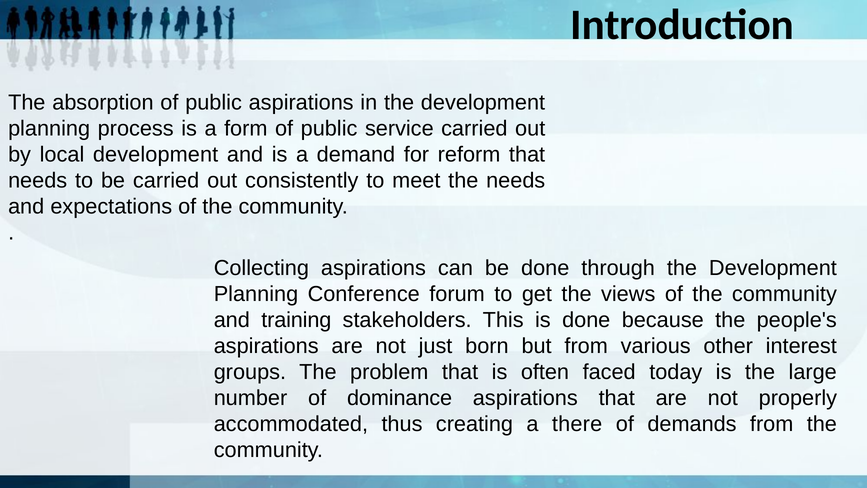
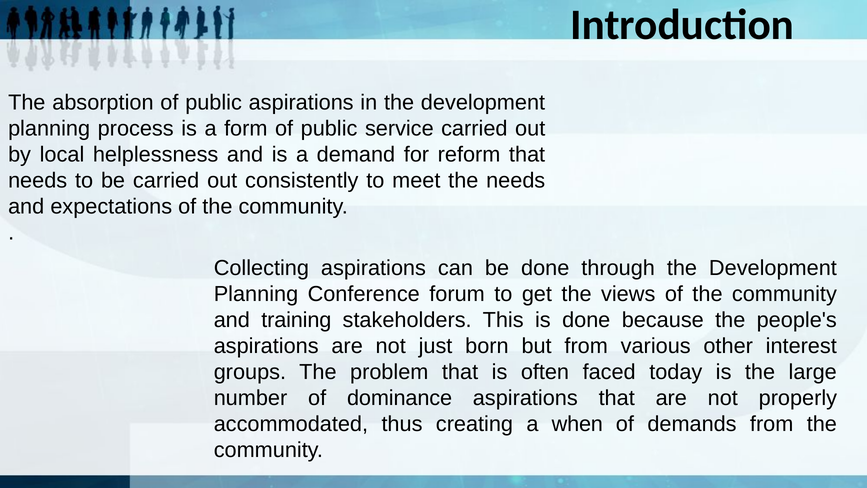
local development: development -> helplessness
there: there -> when
